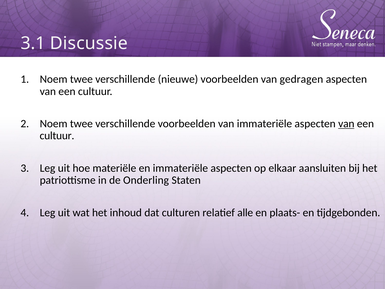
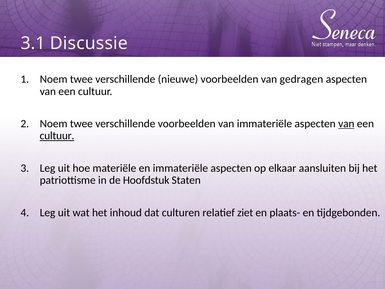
cultuur at (57, 136) underline: none -> present
Onderling: Onderling -> Hoofdstuk
alle: alle -> ziet
